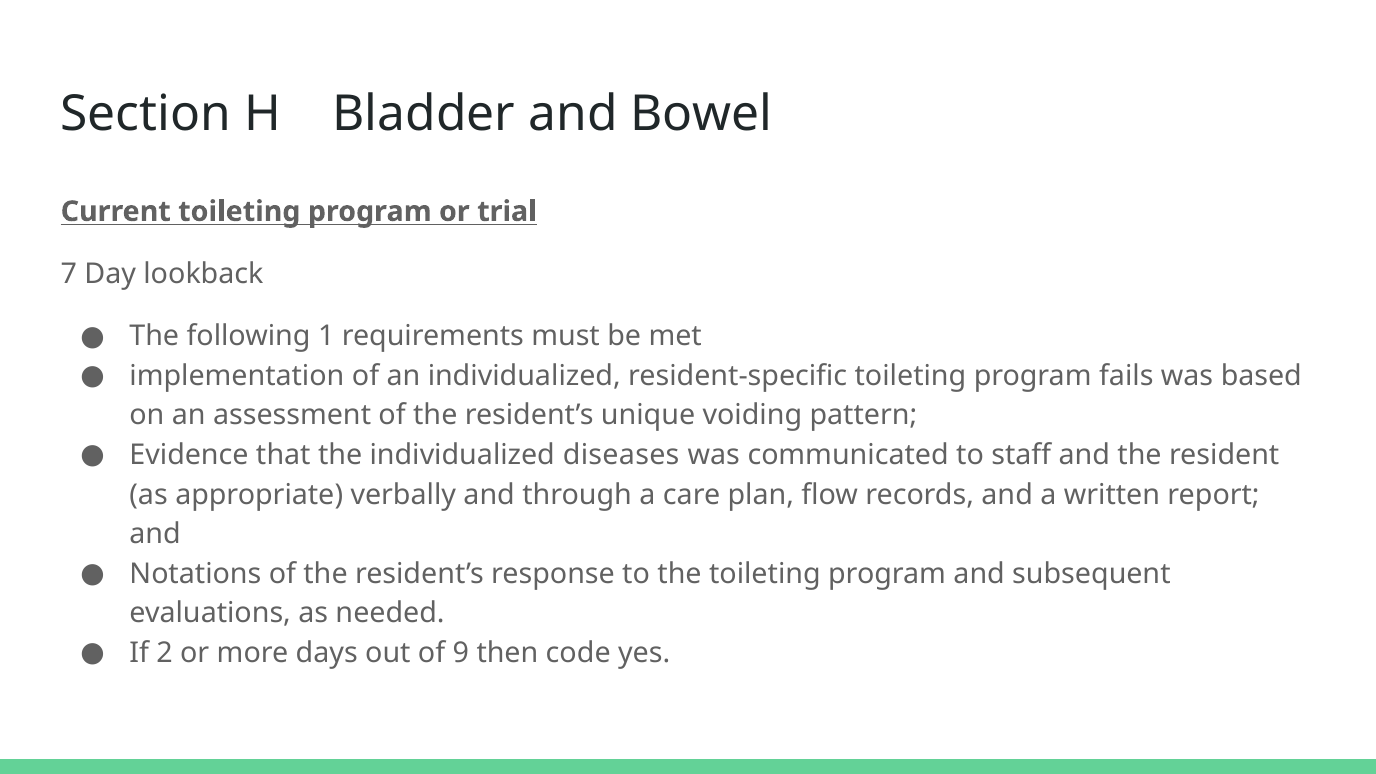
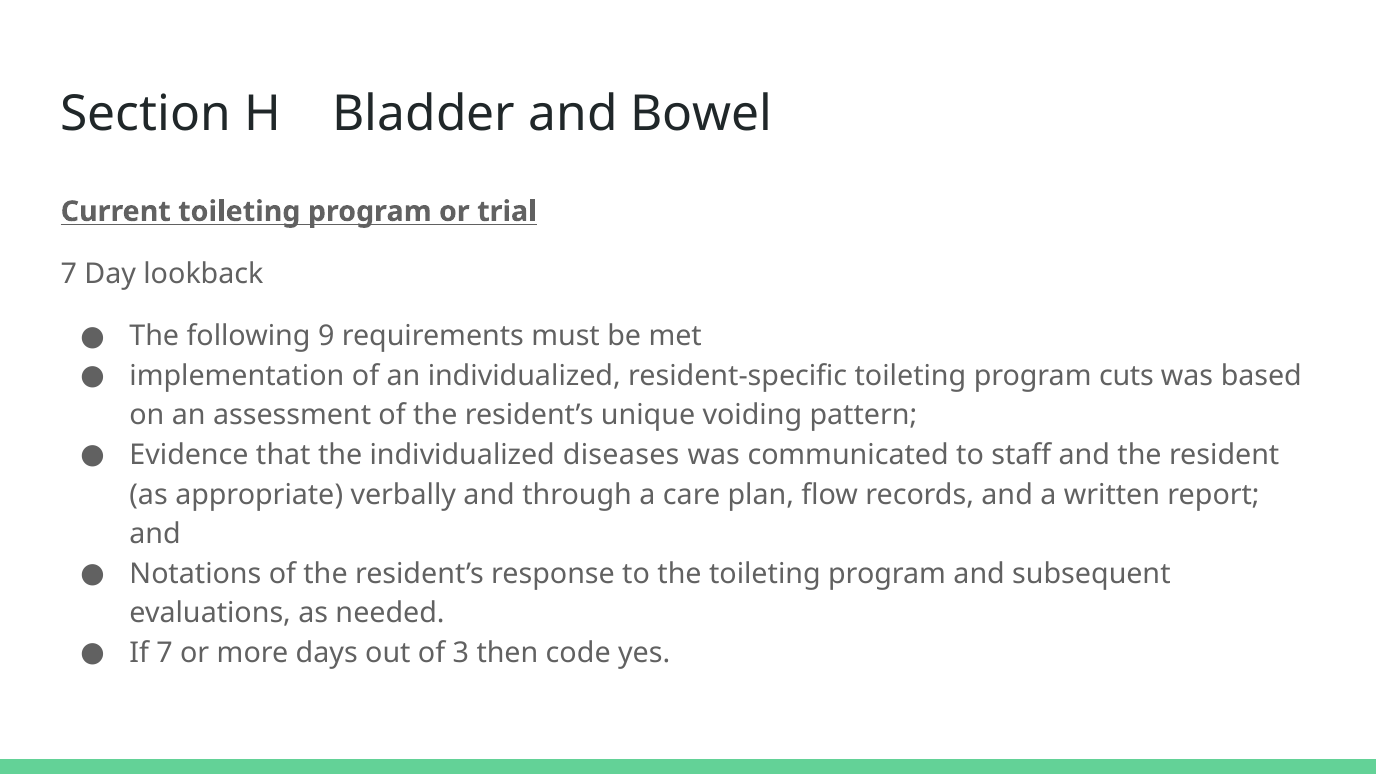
1: 1 -> 9
fails: fails -> cuts
If 2: 2 -> 7
9: 9 -> 3
